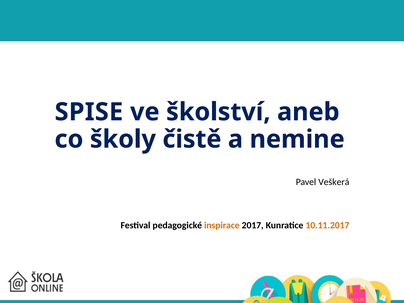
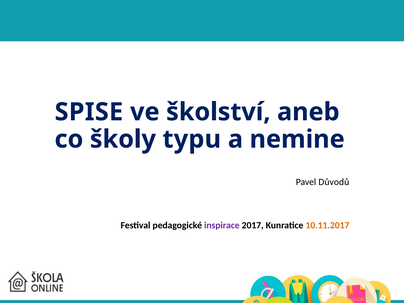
čistě: čistě -> typu
Veškerá: Veškerá -> Důvodů
inspirace colour: orange -> purple
